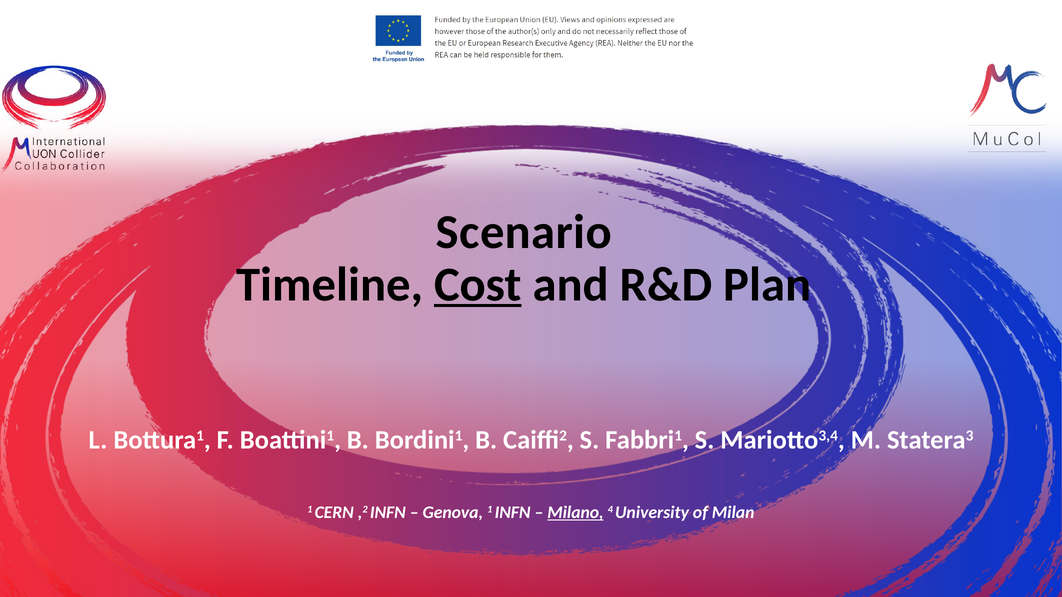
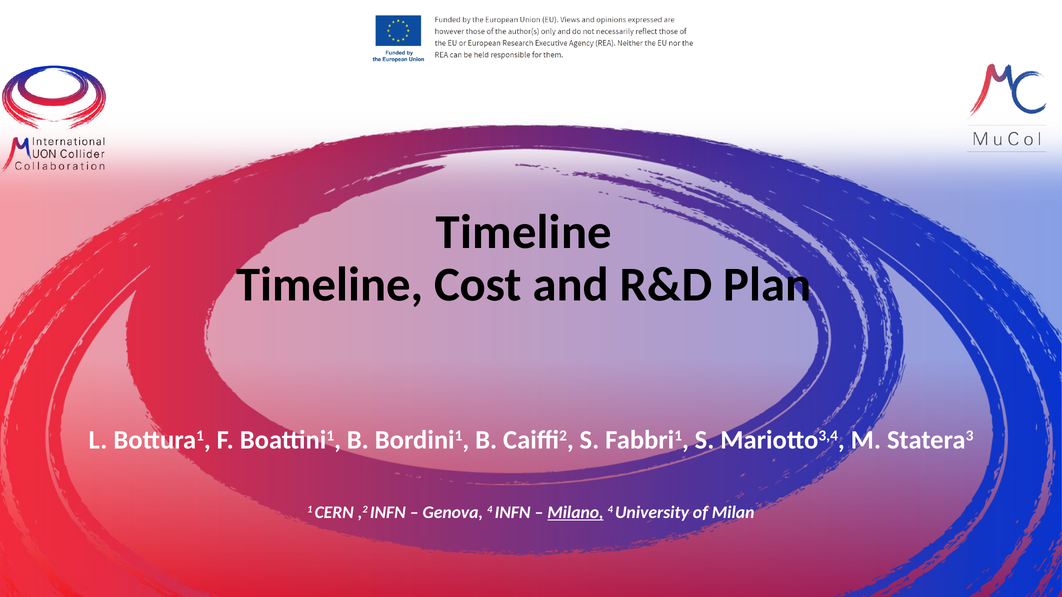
Scenario at (524, 232): Scenario -> Timeline
Cost underline: present -> none
Genova 1: 1 -> 4
